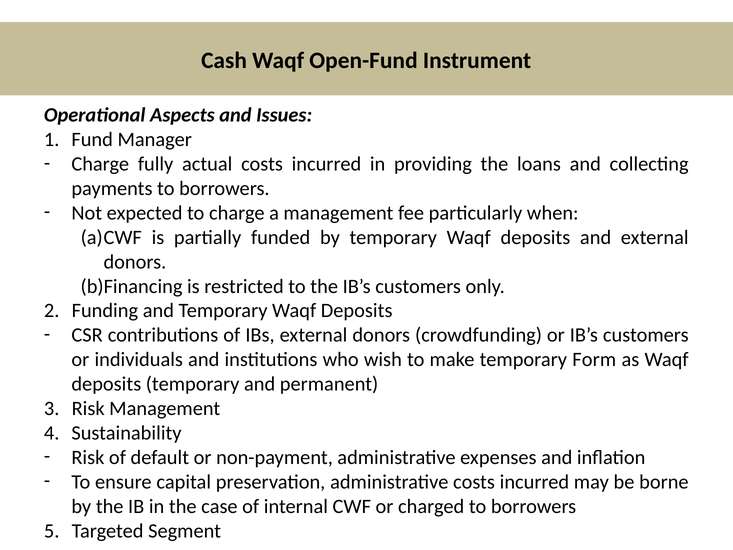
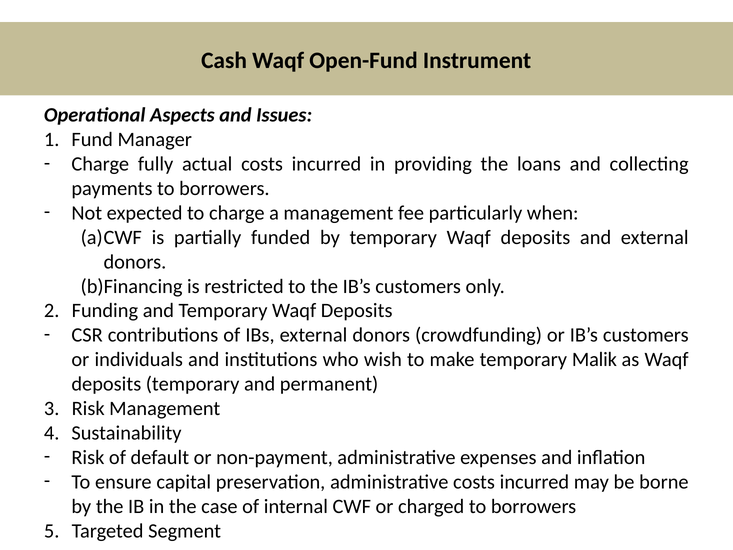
Form: Form -> Malik
